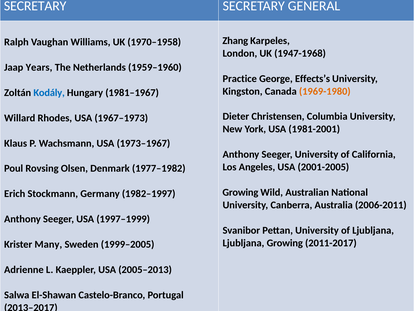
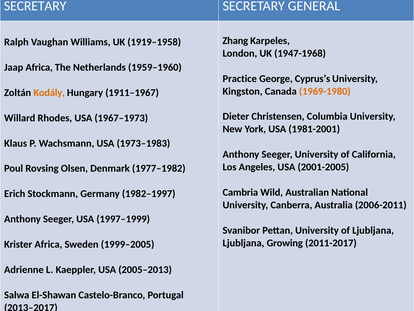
1970–1958: 1970–1958 -> 1919–1958
Jaap Years: Years -> Africa
Effects’s: Effects’s -> Cyprus’s
Kodály colour: blue -> orange
1981–1967: 1981–1967 -> 1911–1967
1973–1967: 1973–1967 -> 1973–1983
Growing at (240, 192): Growing -> Cambria
Krister Many: Many -> Africa
